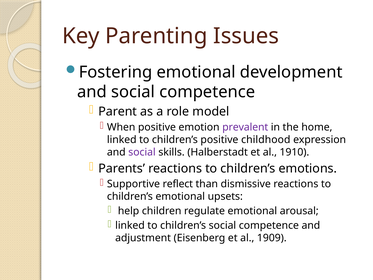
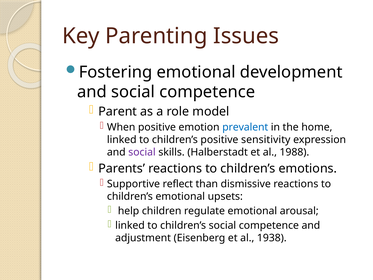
prevalent colour: purple -> blue
childhood: childhood -> sensitivity
1910: 1910 -> 1988
1909: 1909 -> 1938
